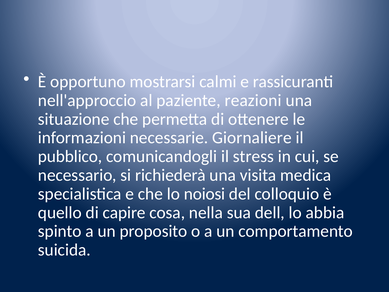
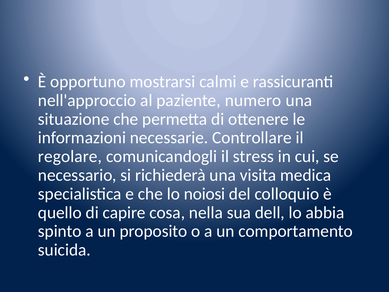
reazioni: reazioni -> numero
Giornaliere: Giornaliere -> Controllare
pubblico: pubblico -> regolare
